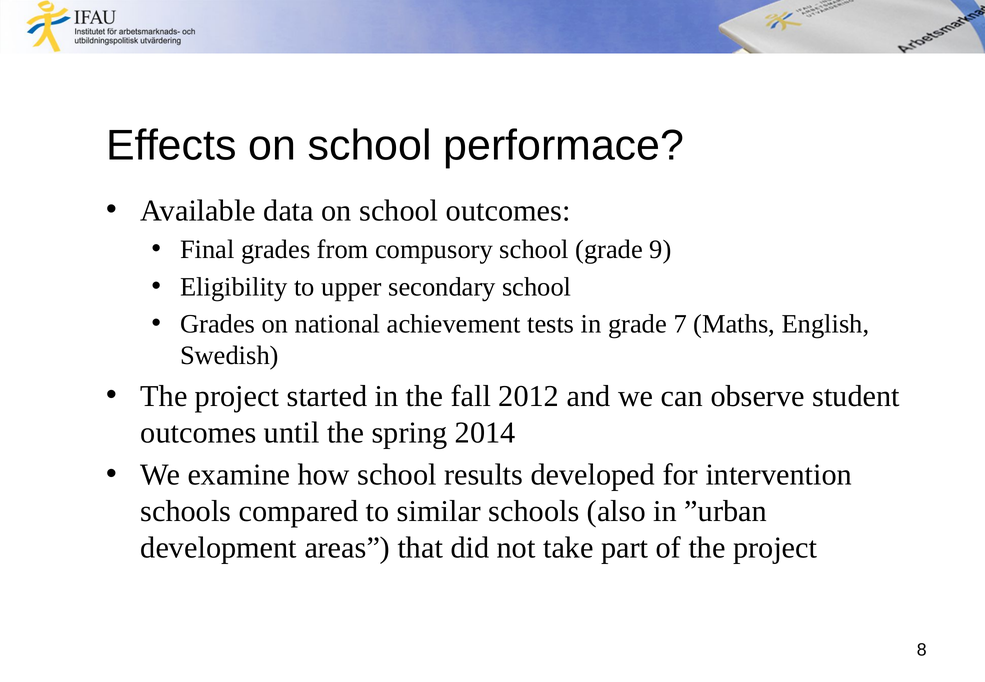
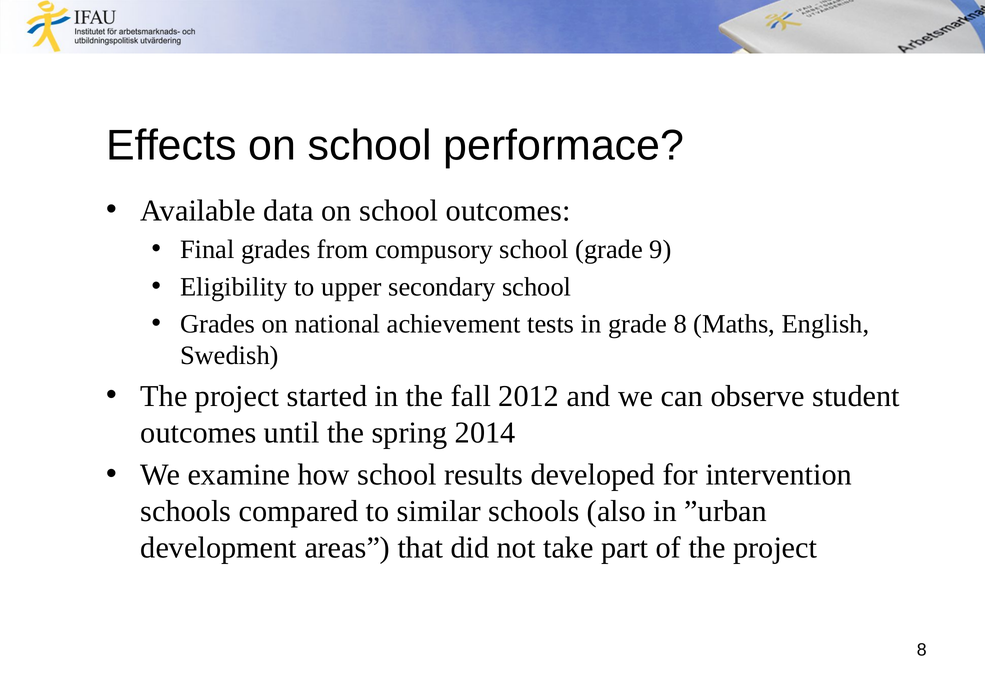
grade 7: 7 -> 8
